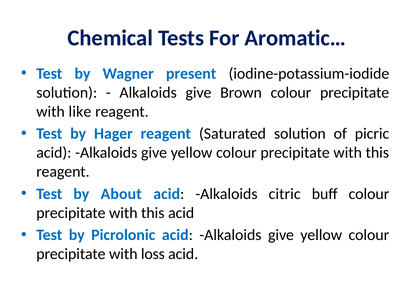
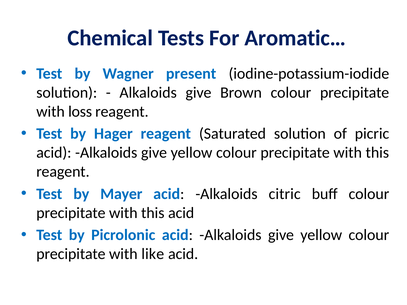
like: like -> loss
About: About -> Mayer
loss: loss -> like
